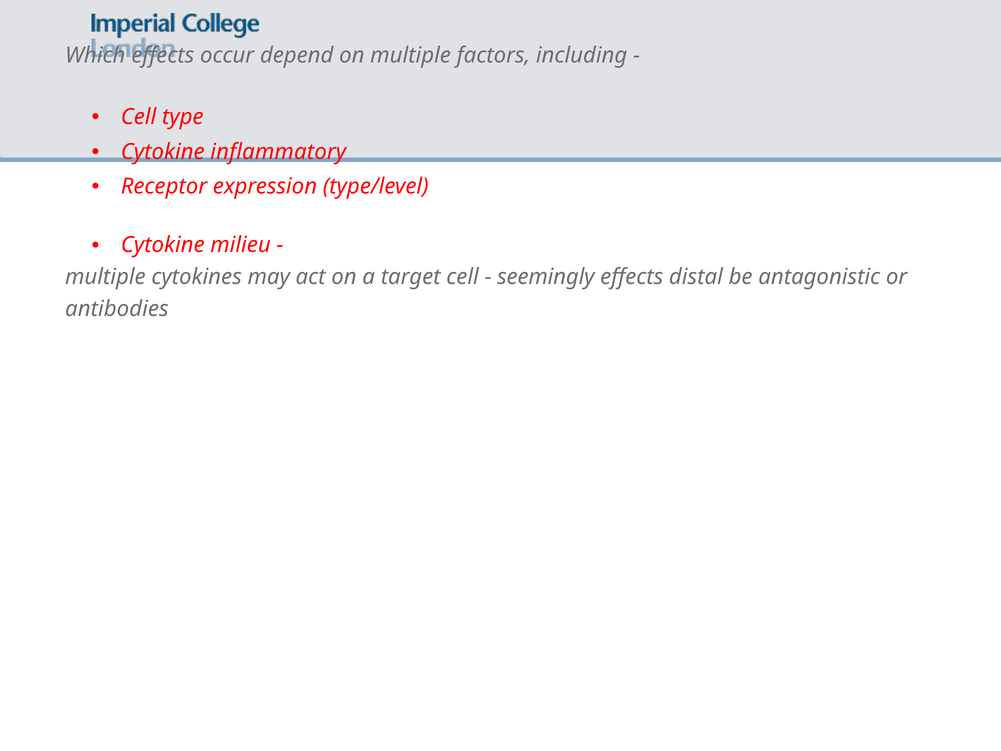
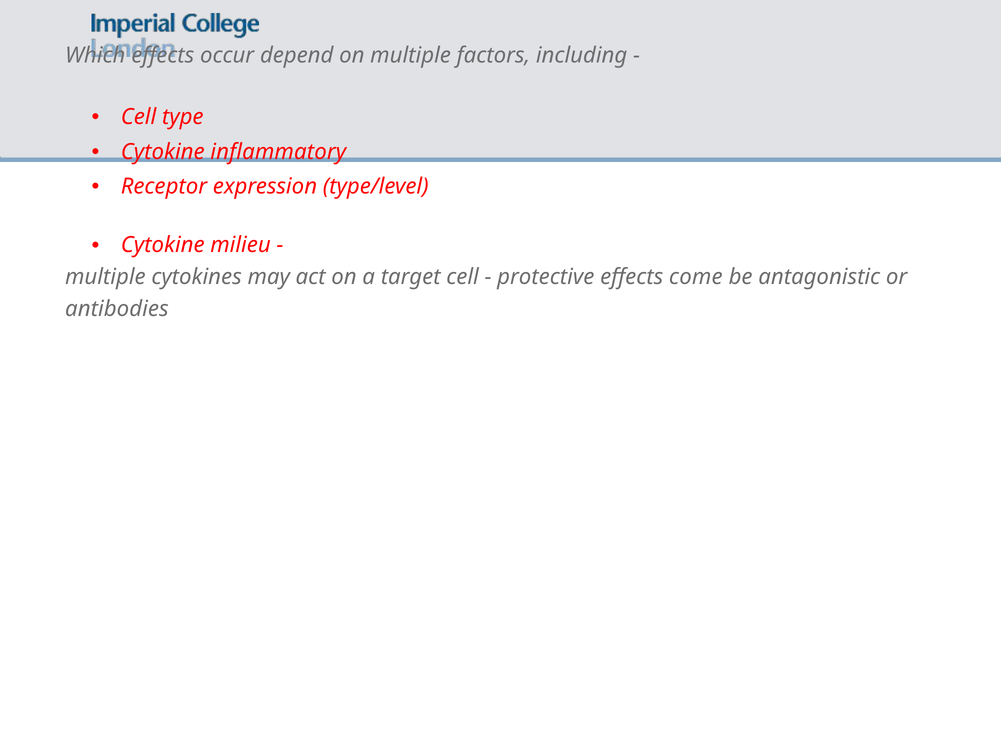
seemingly: seemingly -> protective
distal: distal -> come
